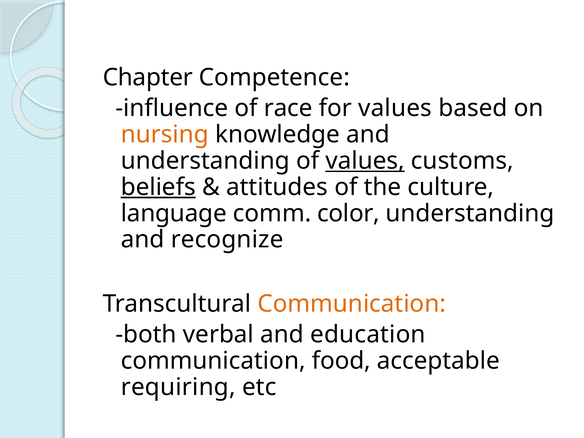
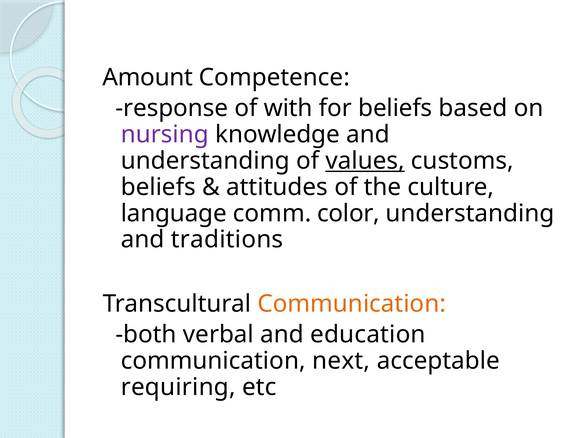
Chapter: Chapter -> Amount
influence: influence -> response
race: race -> with
for values: values -> beliefs
nursing colour: orange -> purple
beliefs at (158, 187) underline: present -> none
recognize: recognize -> traditions
food: food -> next
